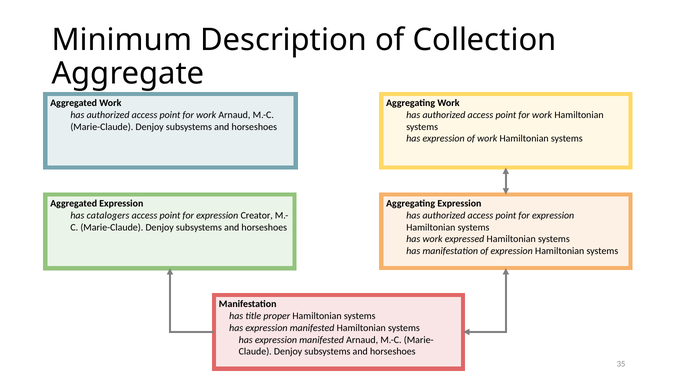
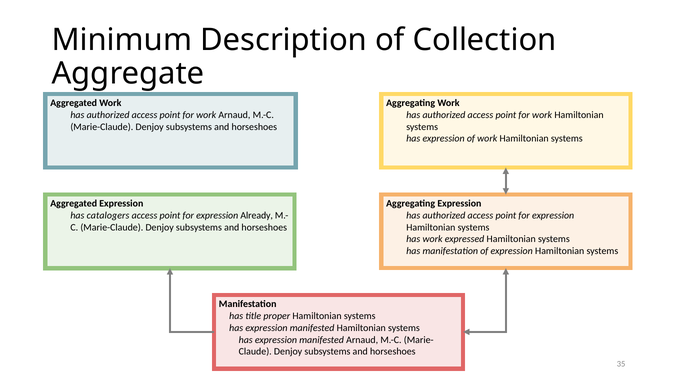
Creator: Creator -> Already
